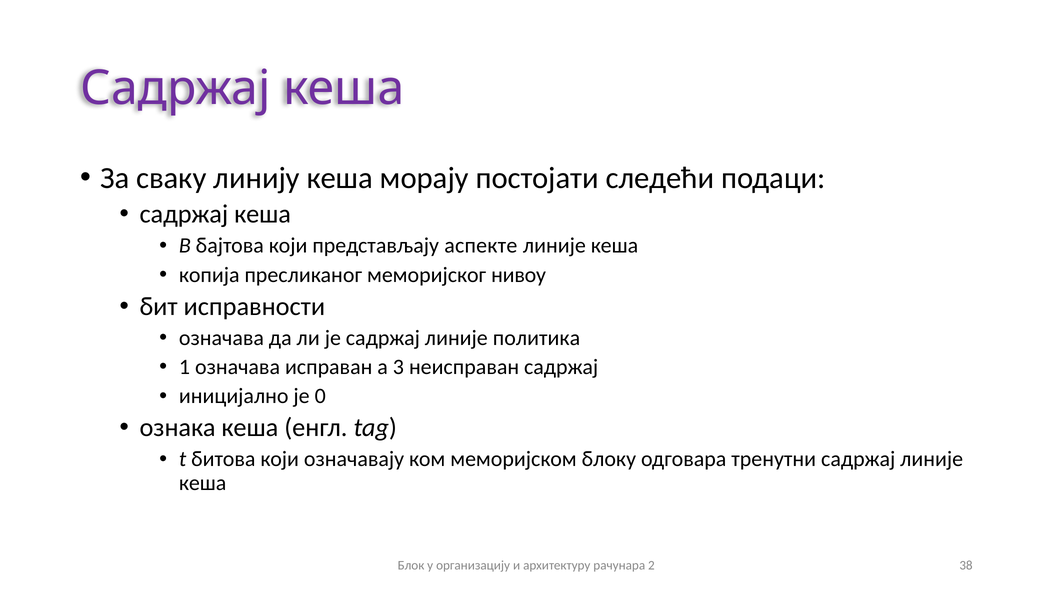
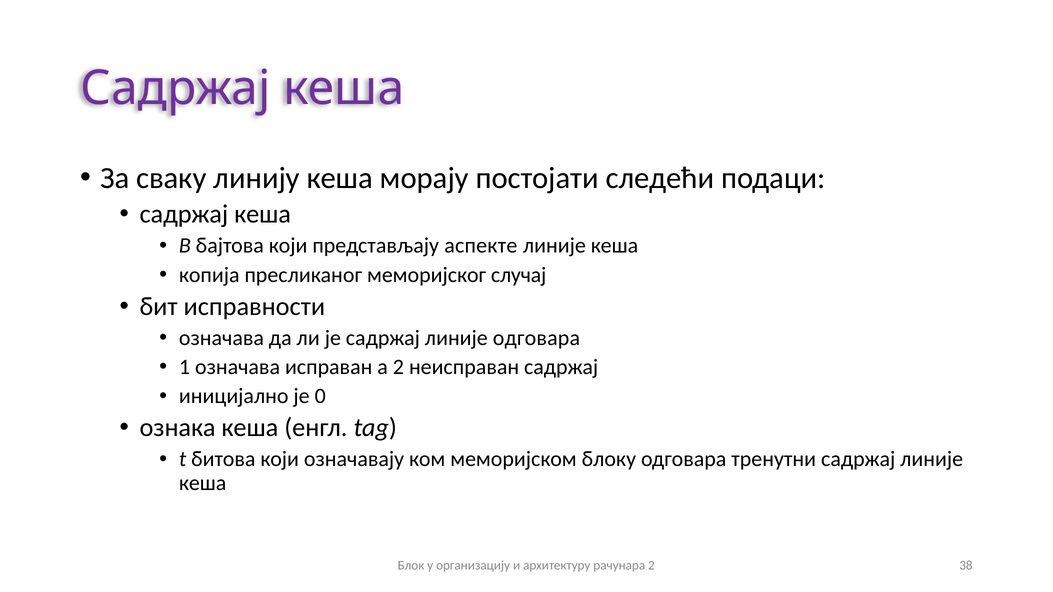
нивоу: нивоу -> случај
линије политика: политика -> одговара
а 3: 3 -> 2
